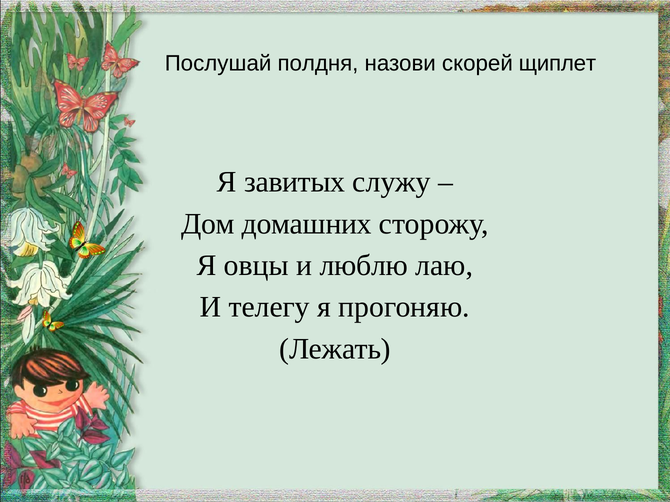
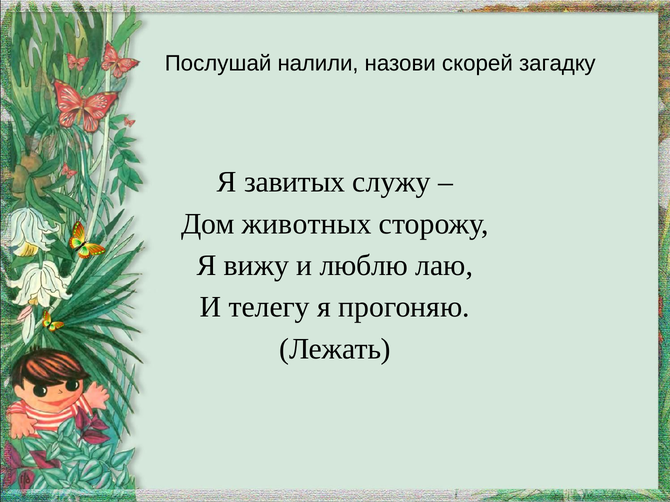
полдня: полдня -> налили
щиплет: щиплет -> загадку
домашних: домашних -> животных
овцы: овцы -> вижу
